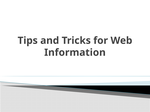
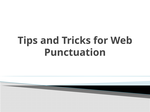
Information: Information -> Punctuation
